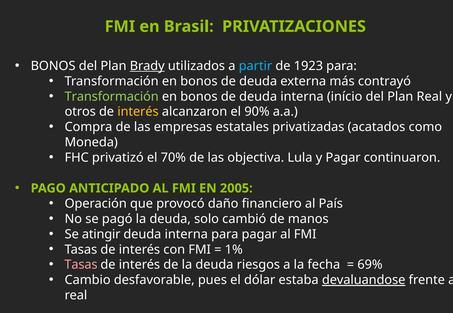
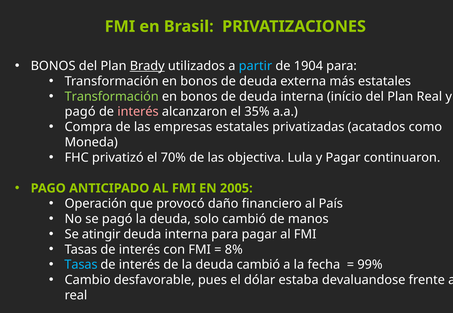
1923: 1923 -> 1904
más contrayó: contrayó -> estatales
otros at (80, 112): otros -> pagó
interés at (138, 112) colour: yellow -> pink
90%: 90% -> 35%
1%: 1% -> 8%
Tasas at (81, 265) colour: pink -> light blue
deuda riesgos: riesgos -> cambió
69%: 69% -> 99%
devaluandose underline: present -> none
